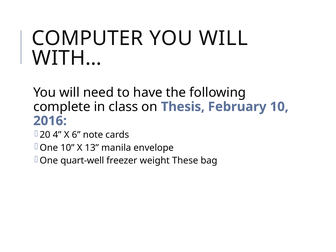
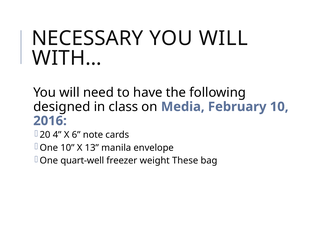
COMPUTER: COMPUTER -> NECESSARY
complete: complete -> designed
Thesis: Thesis -> Media
